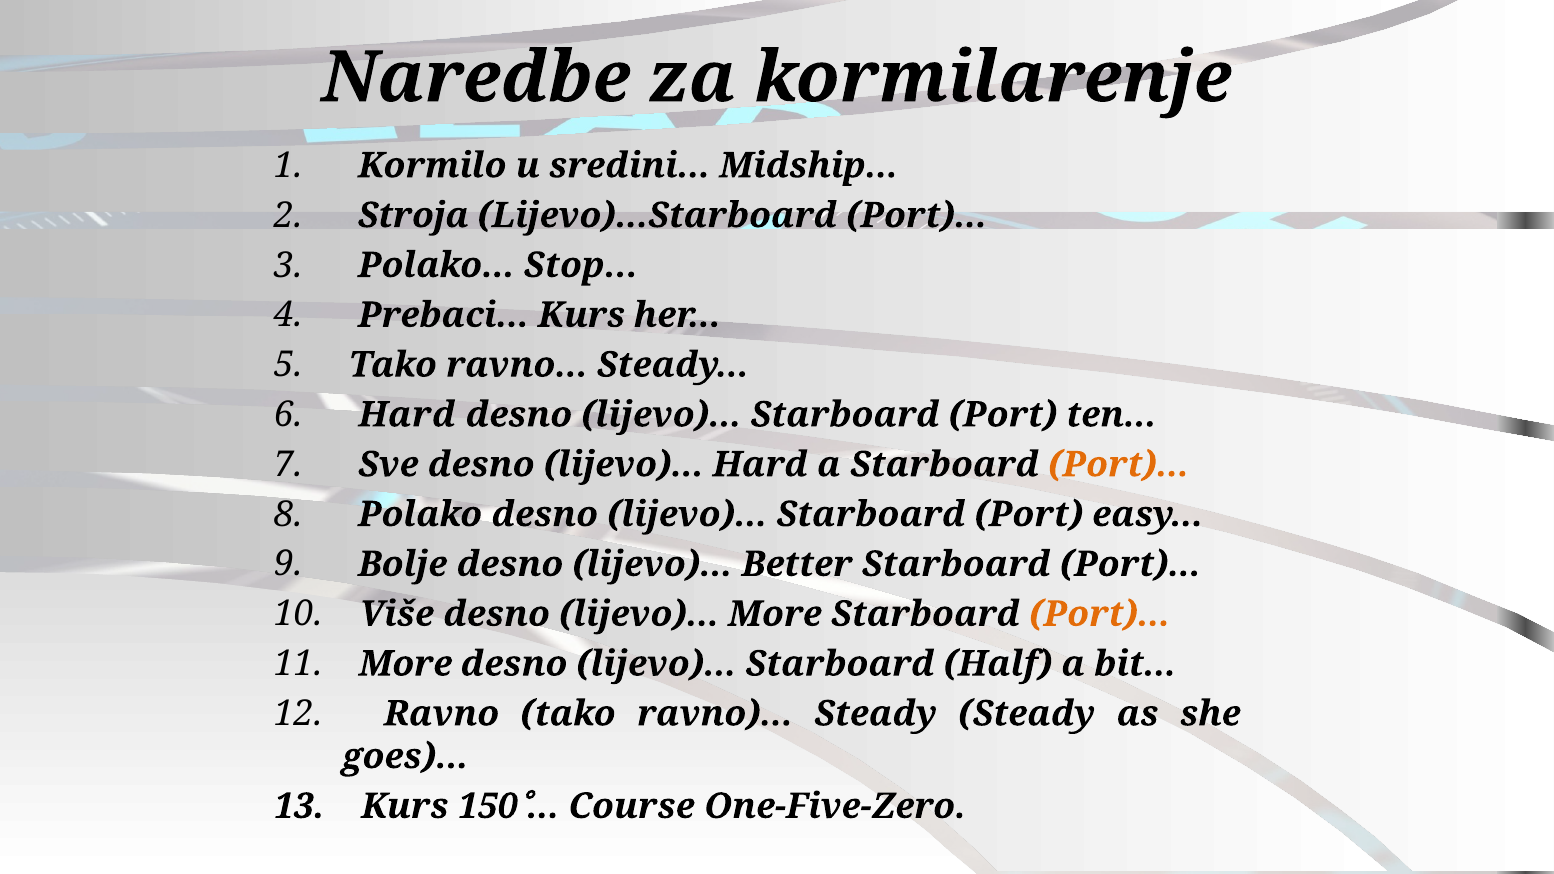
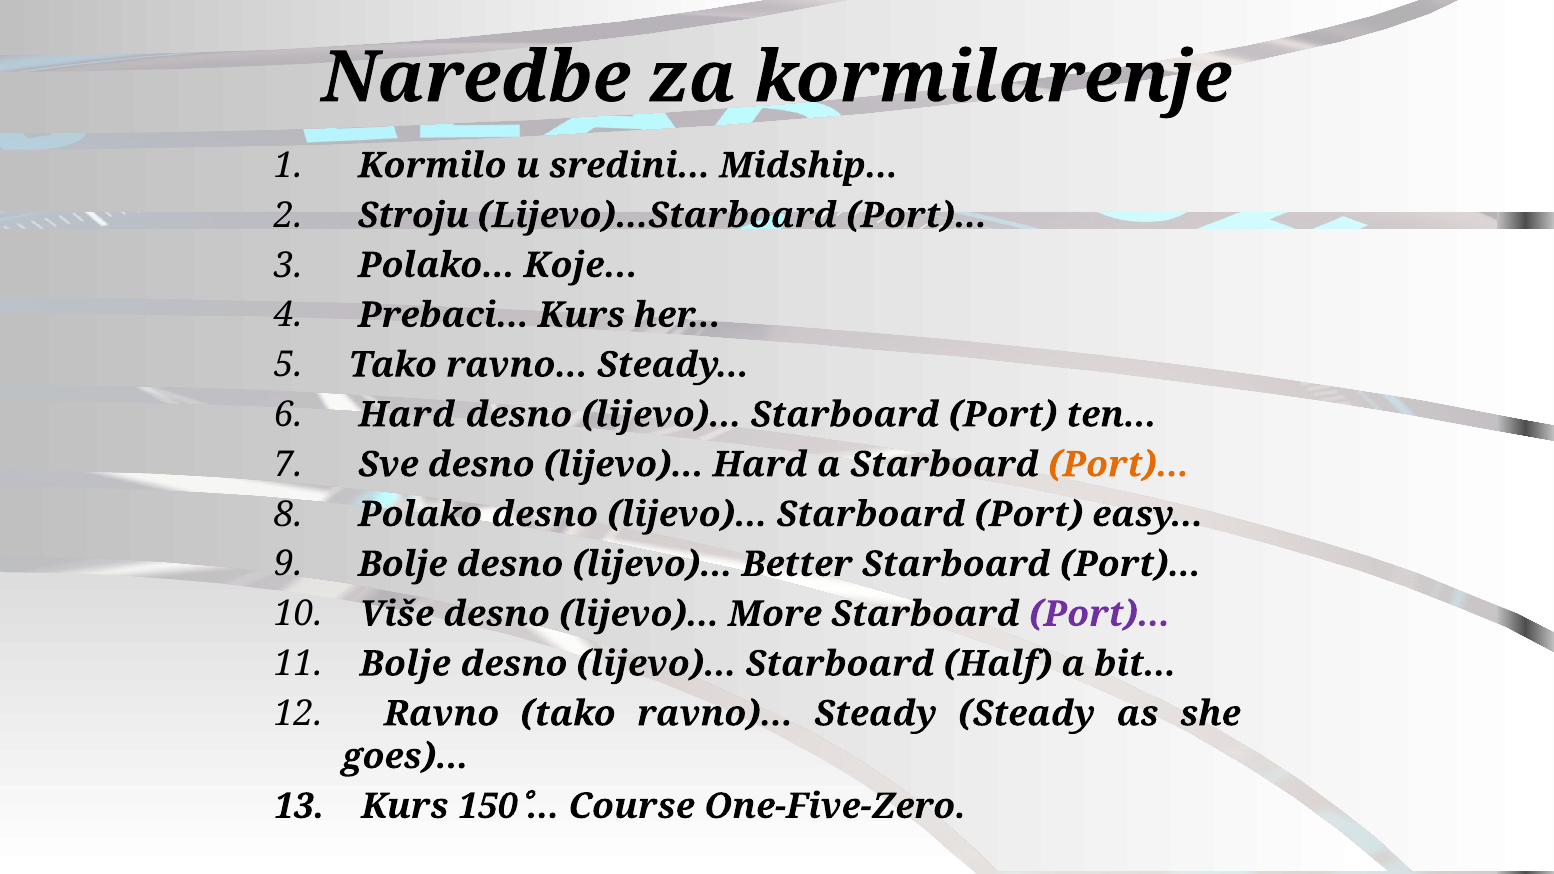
Stroja: Stroja -> Stroju
Stop: Stop -> Koje
Port at (1100, 614) colour: orange -> purple
11 More: More -> Bolje
